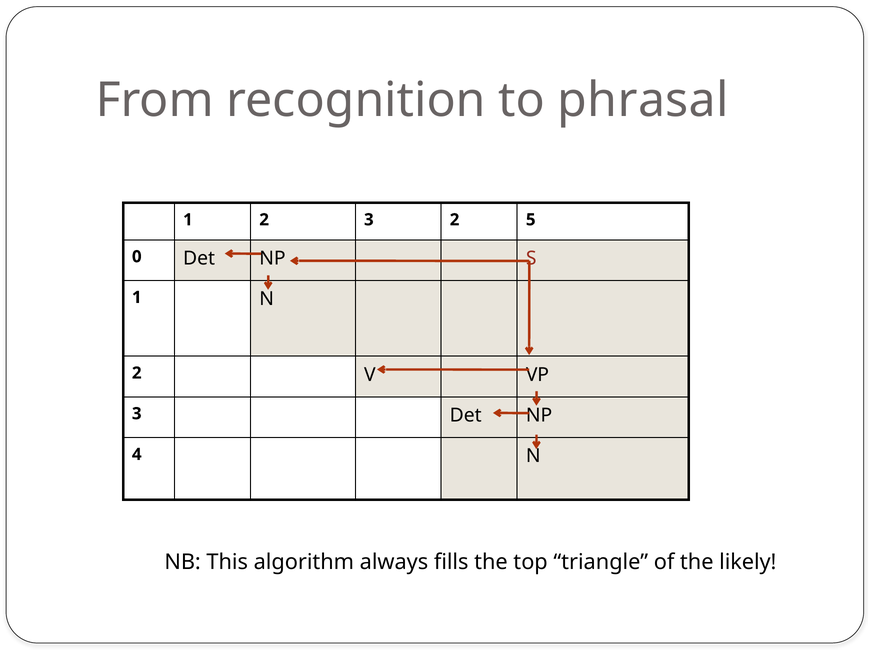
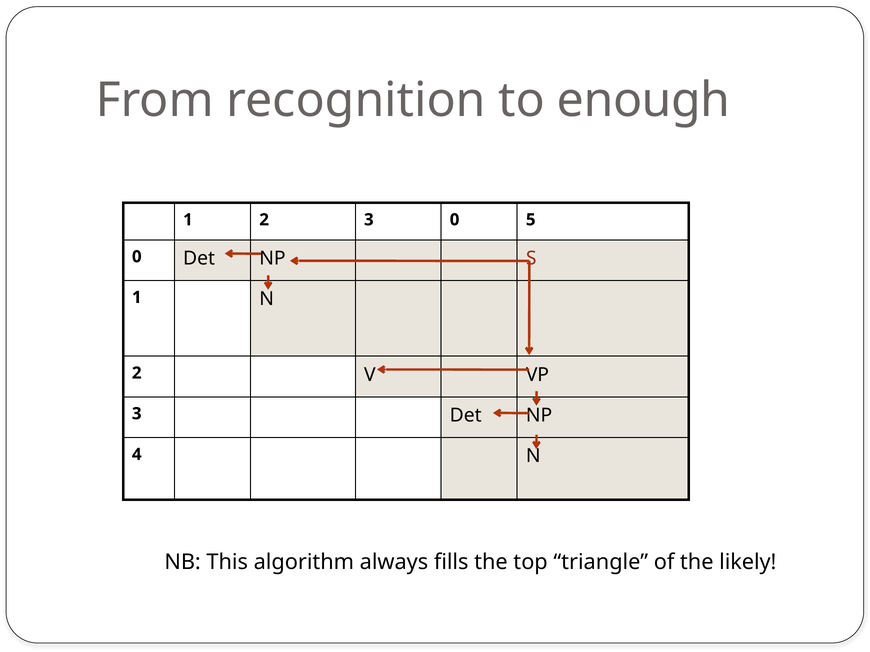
phrasal: phrasal -> enough
3 2: 2 -> 0
